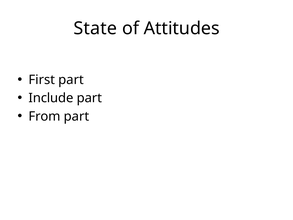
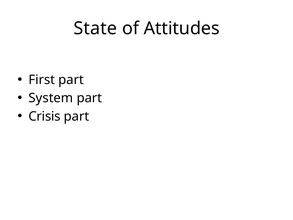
Include: Include -> System
From: From -> Crisis
